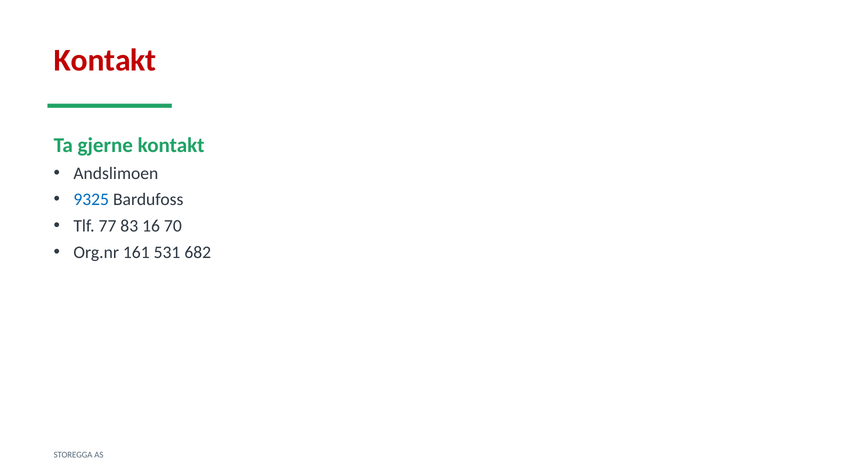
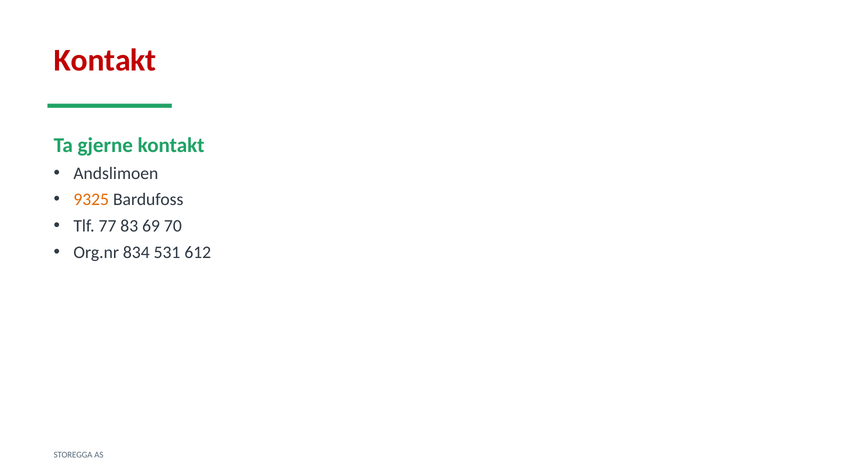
9325 colour: blue -> orange
16: 16 -> 69
161: 161 -> 834
682: 682 -> 612
